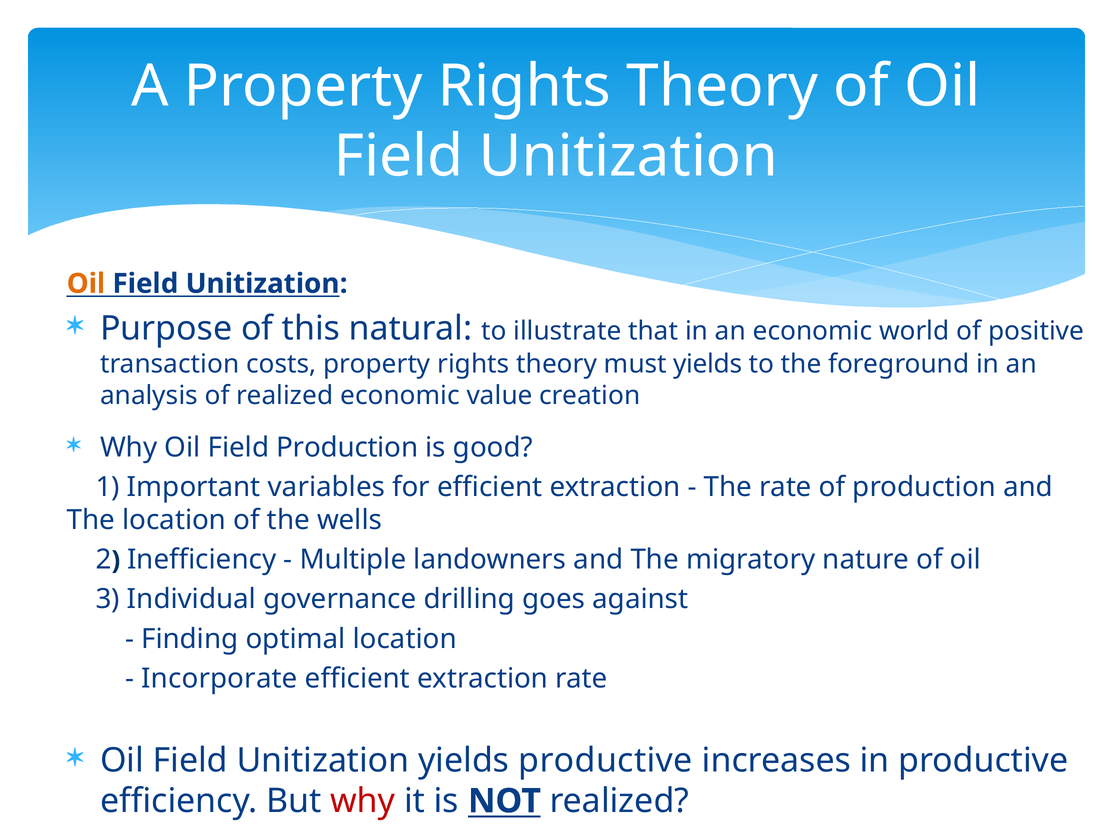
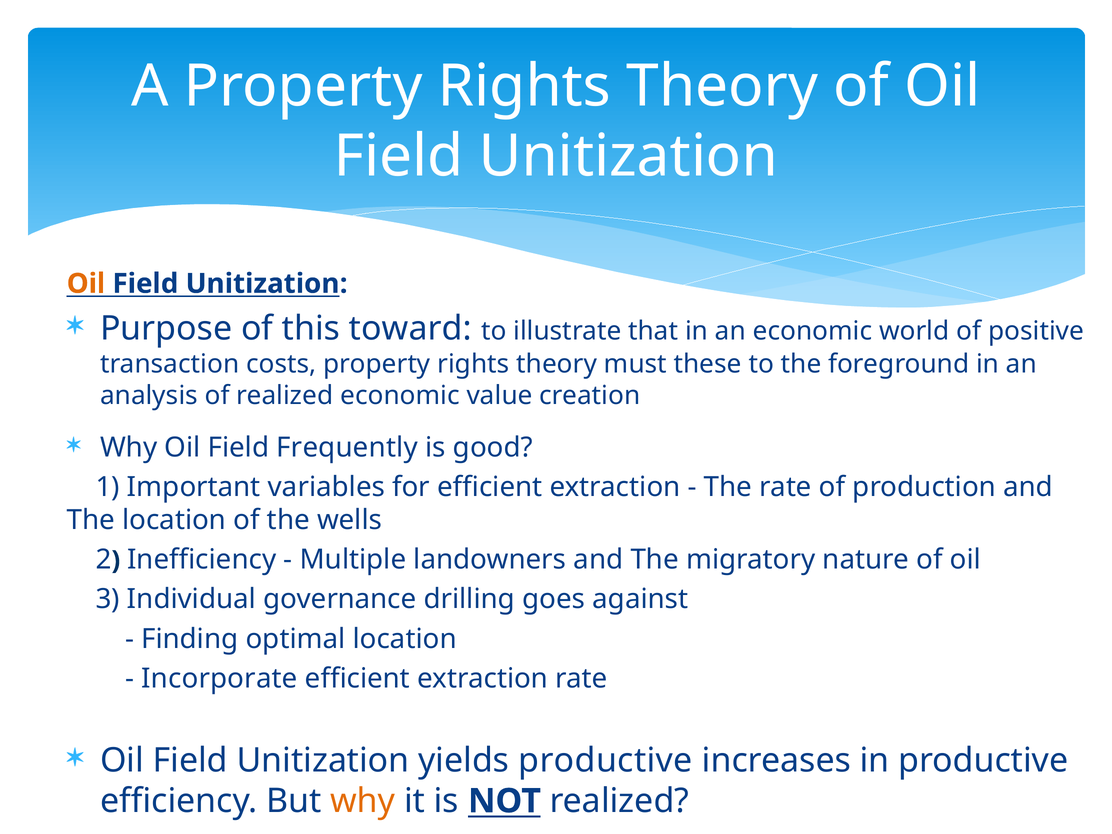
natural: natural -> toward
must yields: yields -> these
Field Production: Production -> Frequently
why at (363, 801) colour: red -> orange
